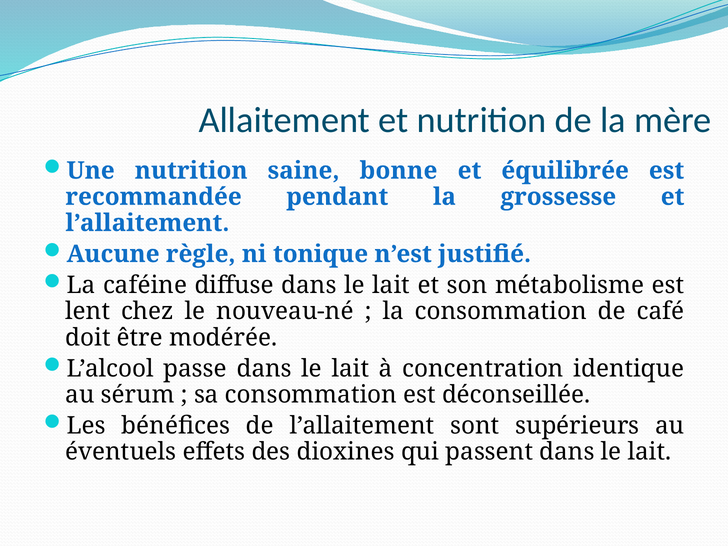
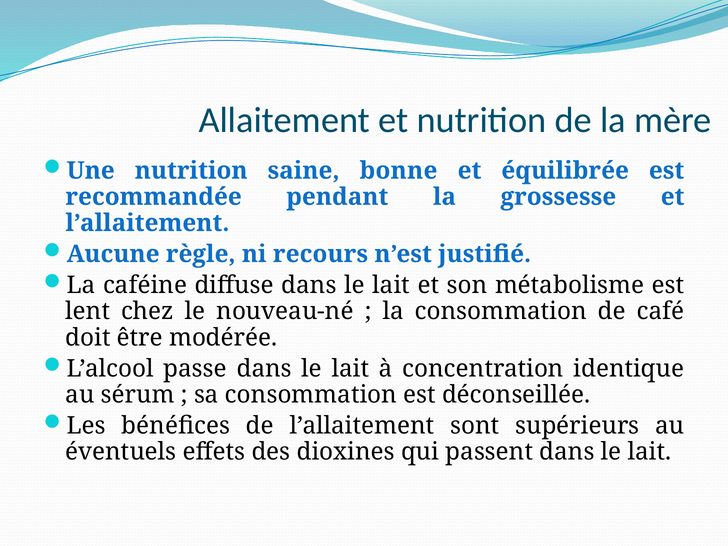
tonique: tonique -> recours
